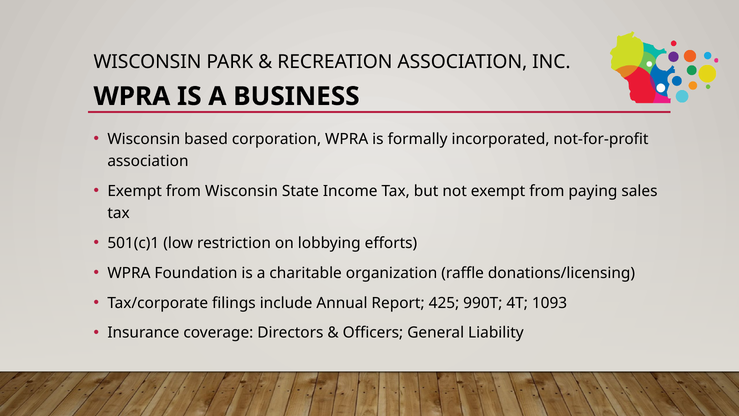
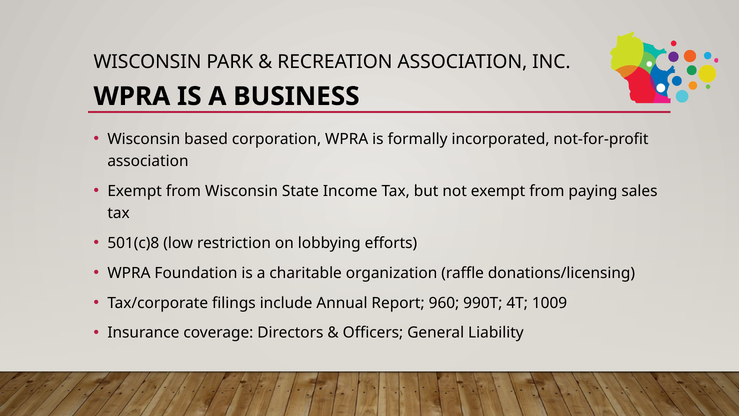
501(c)1: 501(c)1 -> 501(c)8
425: 425 -> 960
1093: 1093 -> 1009
